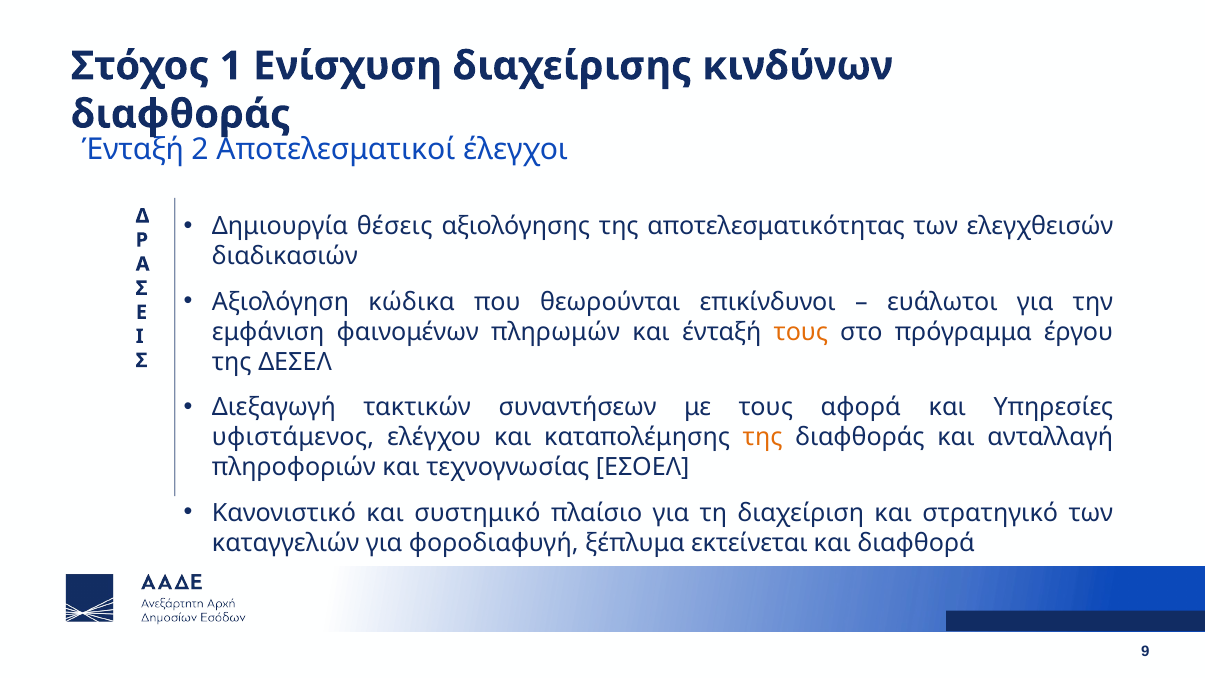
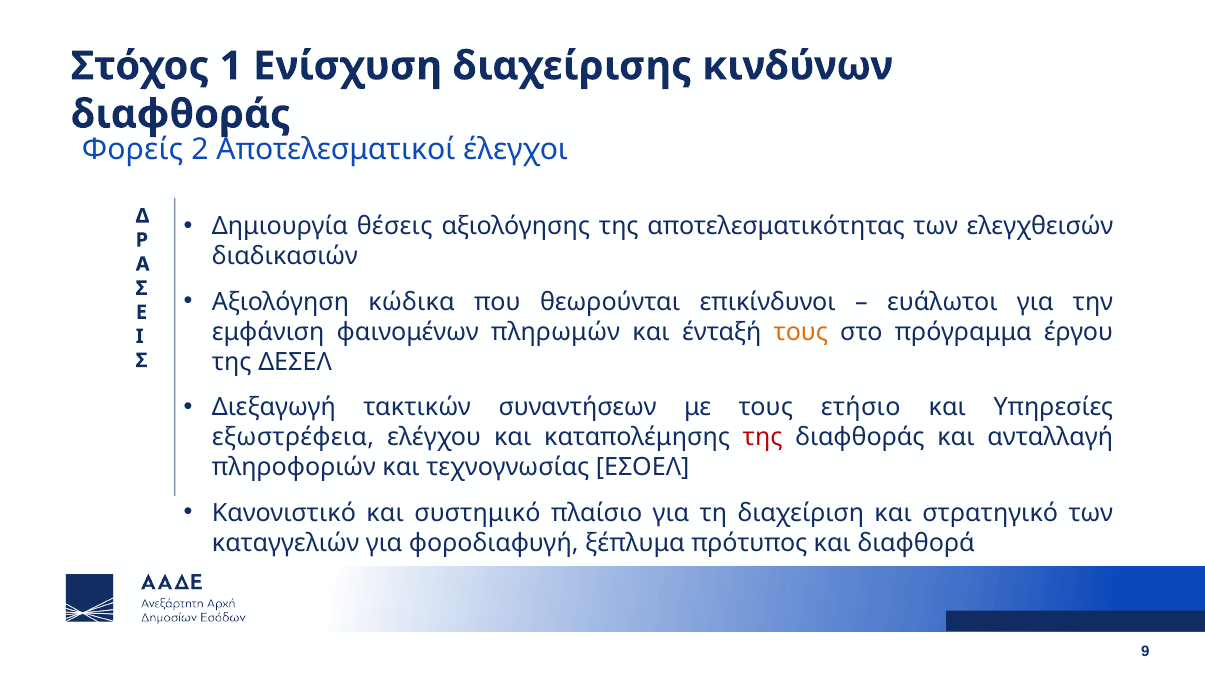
Ένταξή at (133, 150): Ένταξή -> Φορείς
αφορά: αφορά -> ετήσιο
υφιστάμενος: υφιστάμενος -> εξωστρέφεια
της at (763, 437) colour: orange -> red
εκτείνεται: εκτείνεται -> πρότυπος
